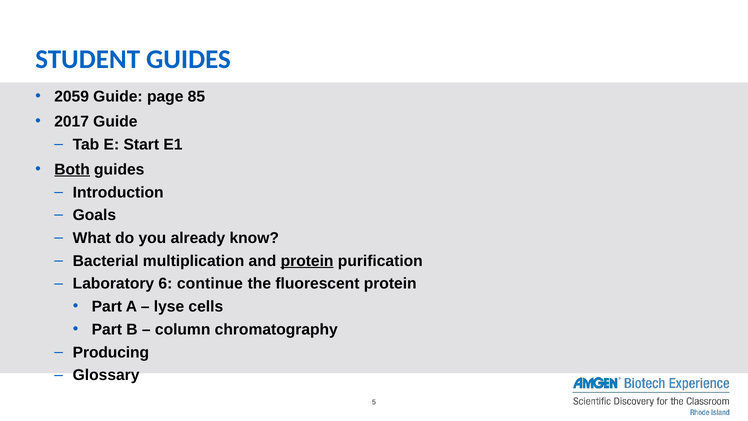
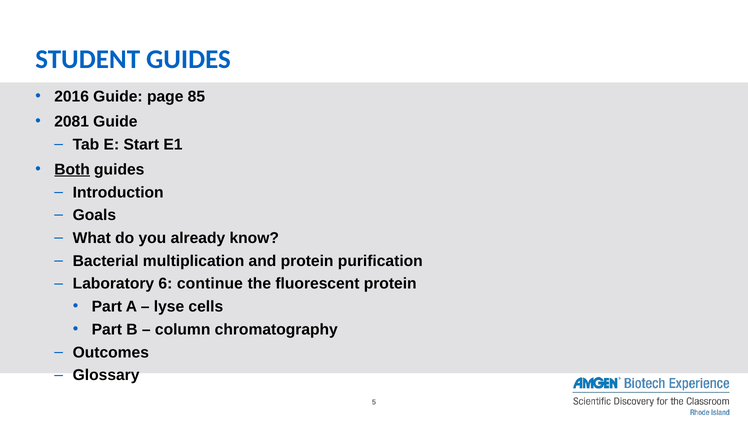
2059: 2059 -> 2016
2017: 2017 -> 2081
protein at (307, 261) underline: present -> none
Producing: Producing -> Outcomes
